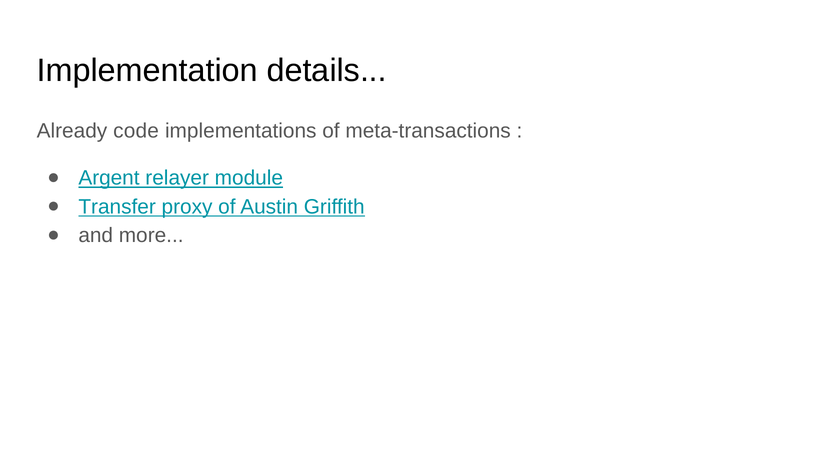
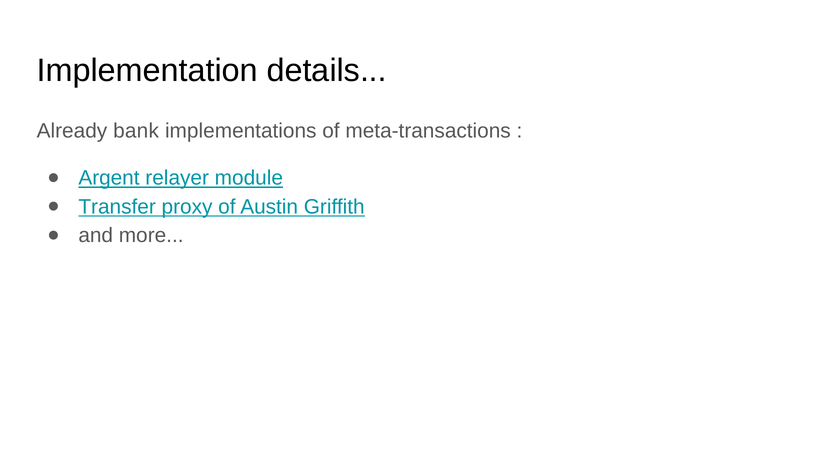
code: code -> bank
